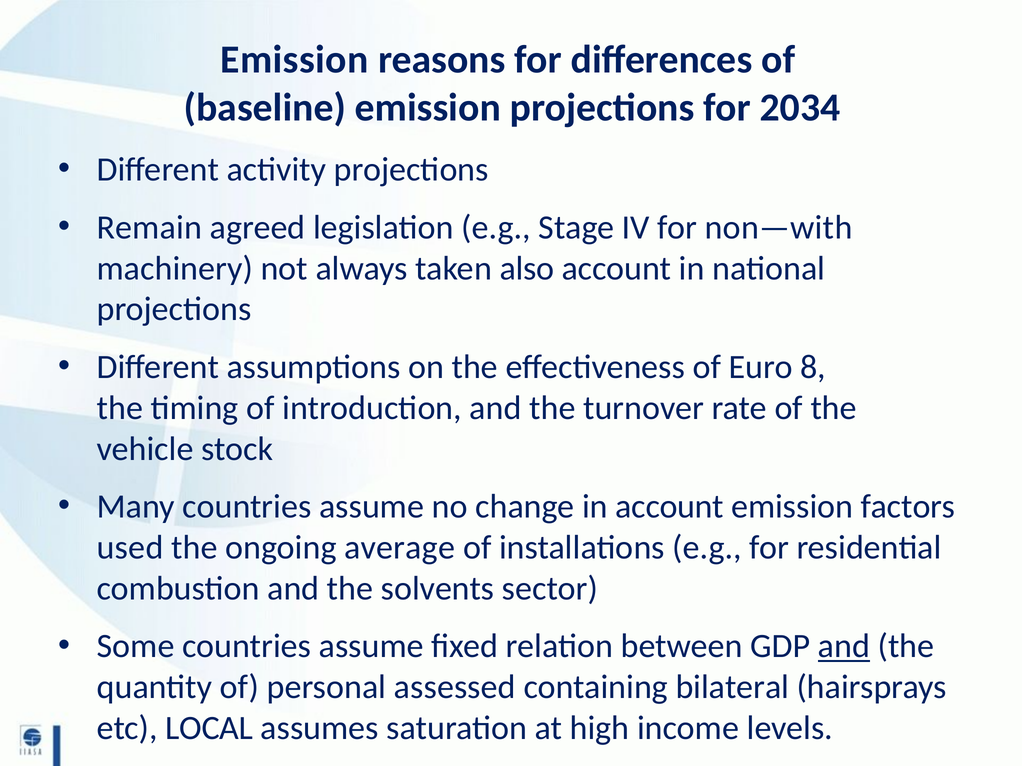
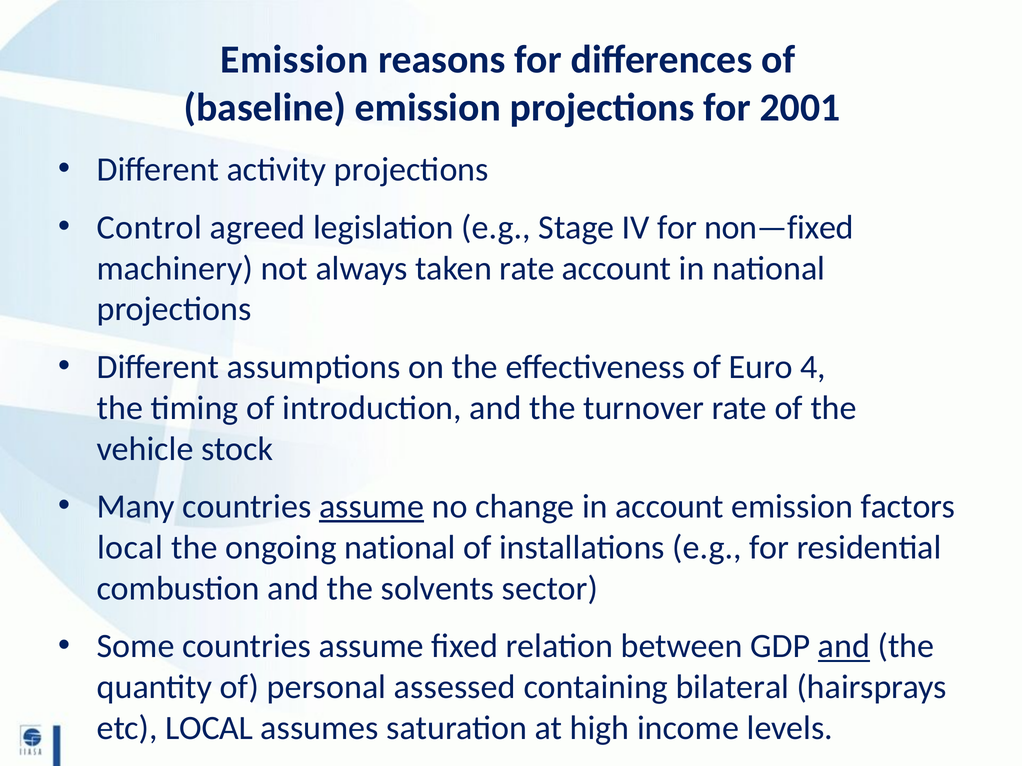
2034: 2034 -> 2001
Remain: Remain -> Control
non—with: non—with -> non—fixed
taken also: also -> rate
8: 8 -> 4
assume at (372, 507) underline: none -> present
used at (130, 548): used -> local
ongoing average: average -> national
